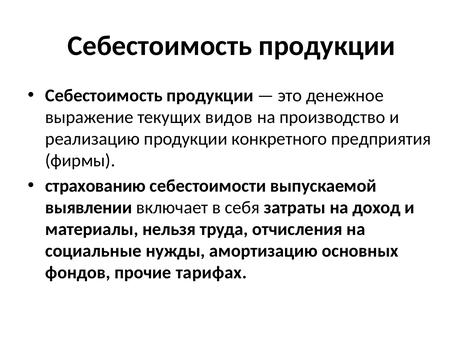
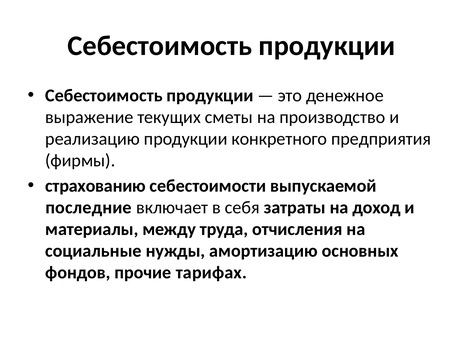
видов: видов -> сметы
выявлении: выявлении -> последние
нельзя: нельзя -> между
